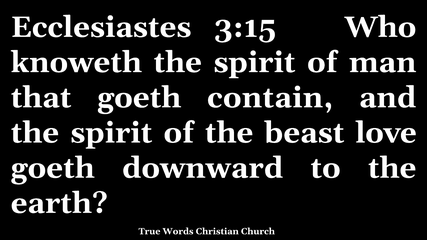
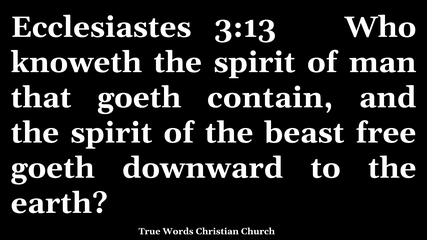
3:15: 3:15 -> 3:13
love: love -> free
